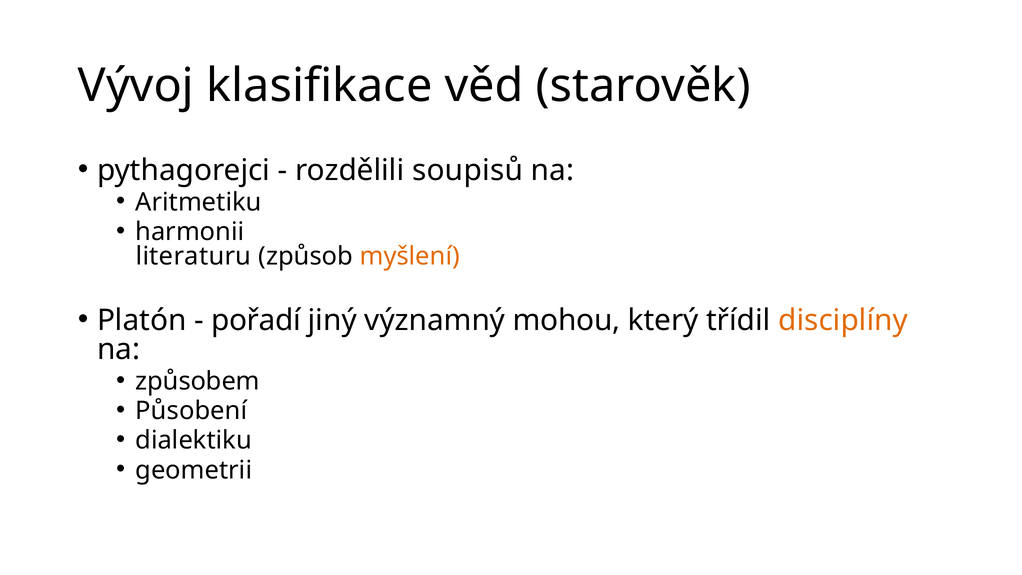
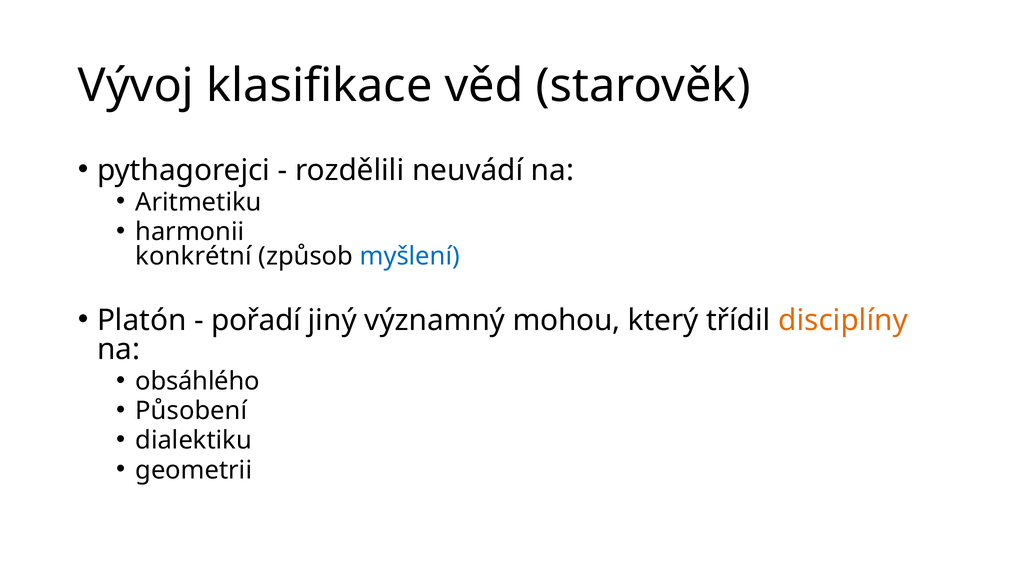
soupisů: soupisů -> neuvádí
literaturu: literaturu -> konkrétní
myšlení colour: orange -> blue
způsobem: způsobem -> obsáhlého
